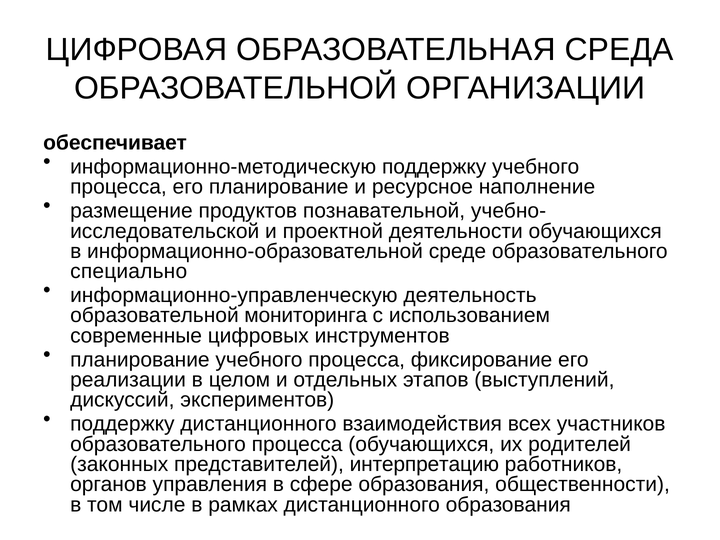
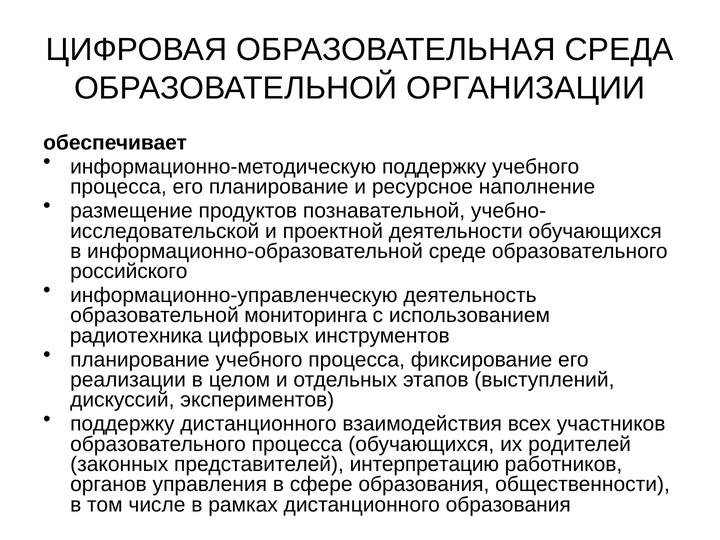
специально: специально -> российского
современные: современные -> радиотехника
